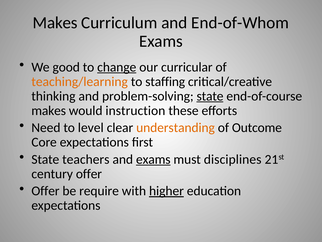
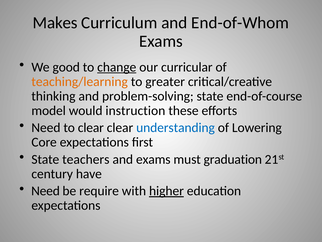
staffing: staffing -> greater
state at (210, 96) underline: present -> none
makes at (49, 110): makes -> model
to level: level -> clear
understanding colour: orange -> blue
Outcome: Outcome -> Lowering
exams at (153, 159) underline: present -> none
disciplines: disciplines -> graduation
century offer: offer -> have
Offer at (45, 191): Offer -> Need
